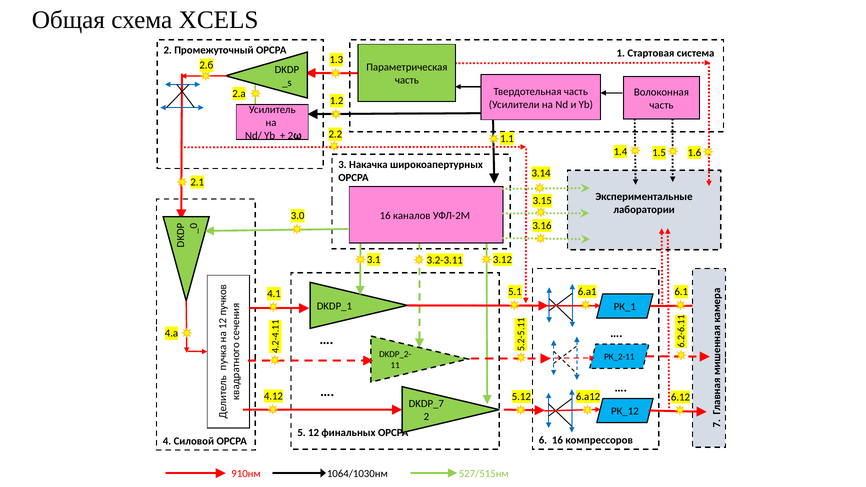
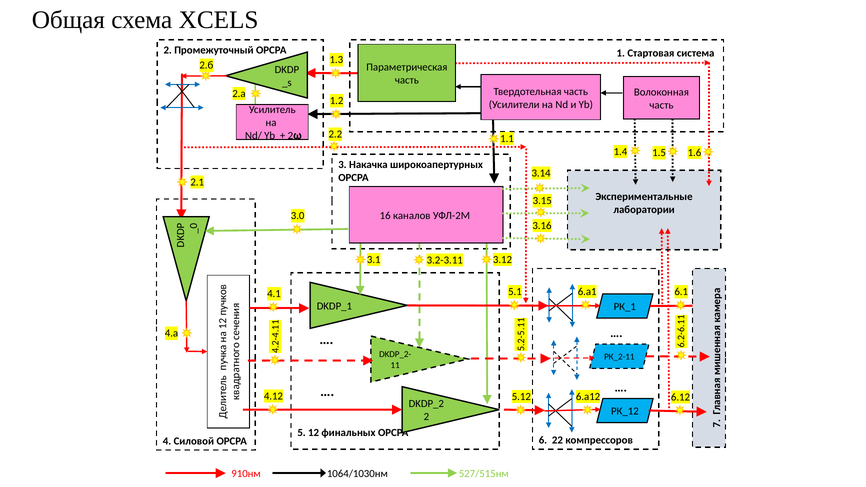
DKDP_7: DKDP_7 -> DKDP_2
6 16: 16 -> 22
